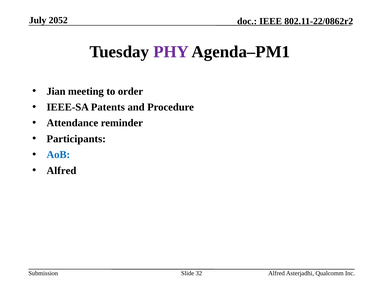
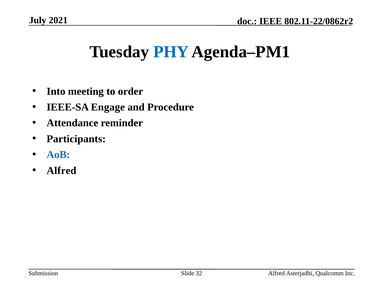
2052: 2052 -> 2021
PHY colour: purple -> blue
Jian: Jian -> Into
Patents: Patents -> Engage
